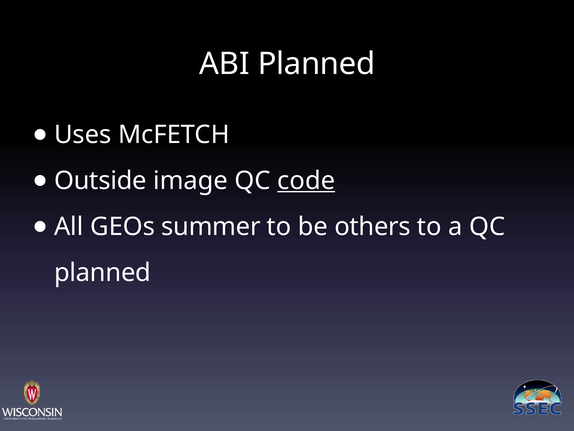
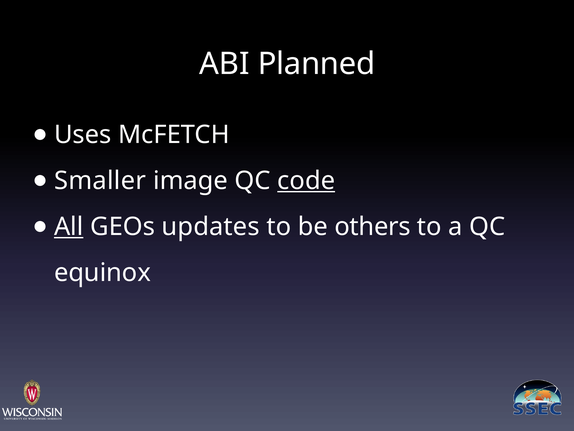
Outside: Outside -> Smaller
All underline: none -> present
summer: summer -> updates
planned at (103, 272): planned -> equinox
